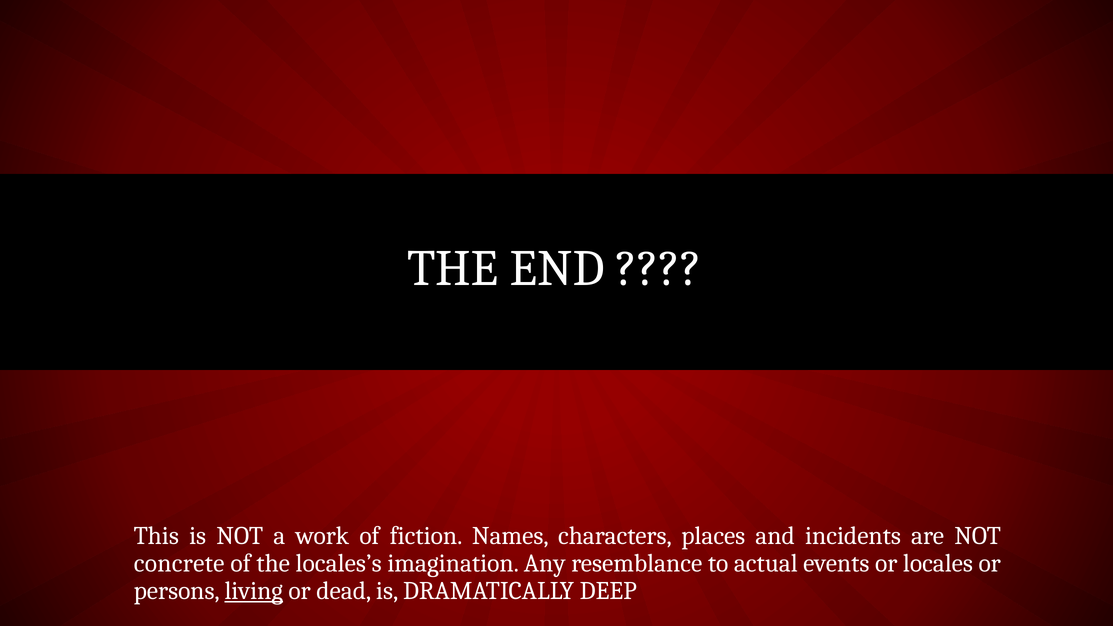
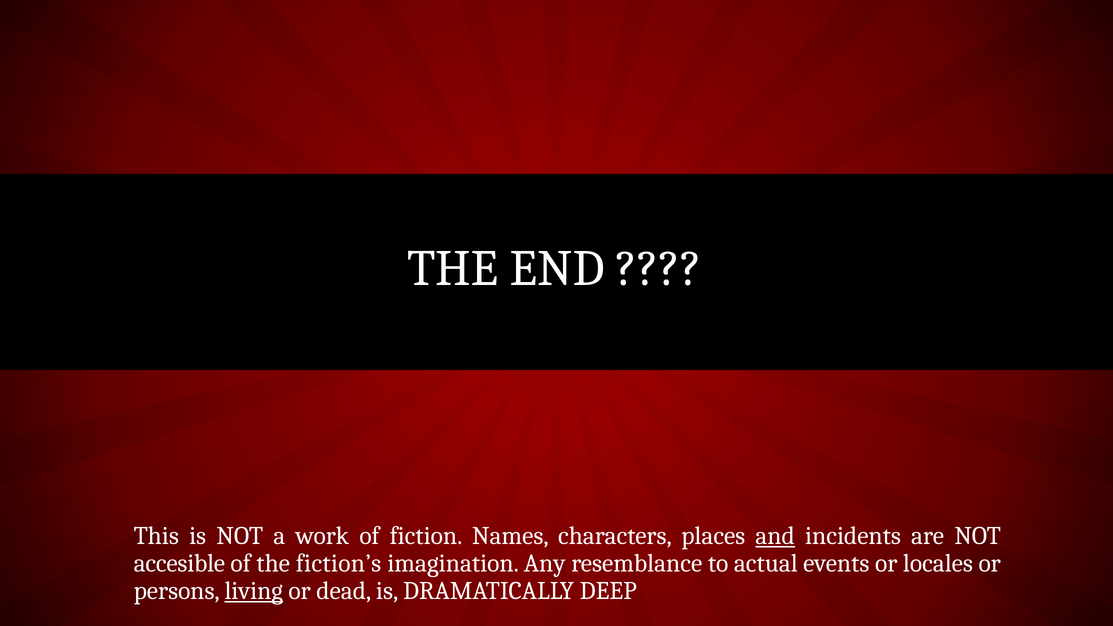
and underline: none -> present
concrete: concrete -> accesible
locales’s: locales’s -> fiction’s
